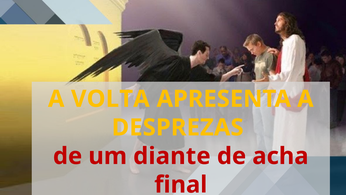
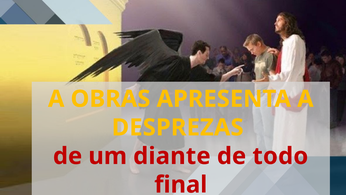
VOLTA: VOLTA -> OBRAS
acha: acha -> todo
